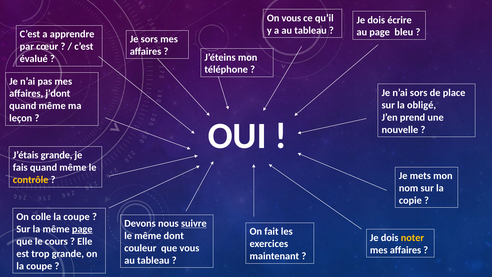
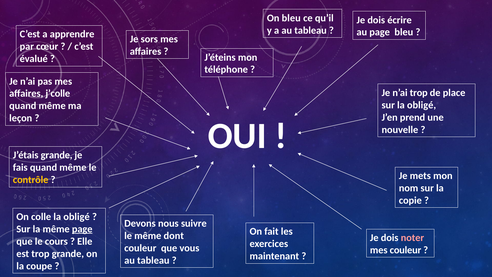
On vous: vous -> bleu
n’ai sors: sors -> trop
j’dont: j’dont -> j’colle
colle la coupe: coupe -> obligé
suivre underline: present -> none
noter colour: yellow -> pink
affaires at (405, 250): affaires -> couleur
